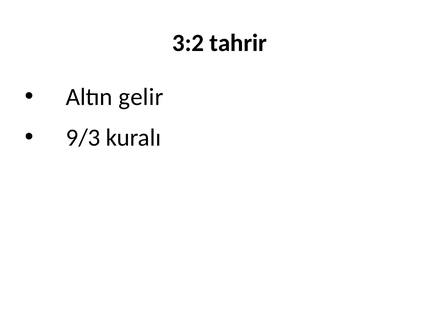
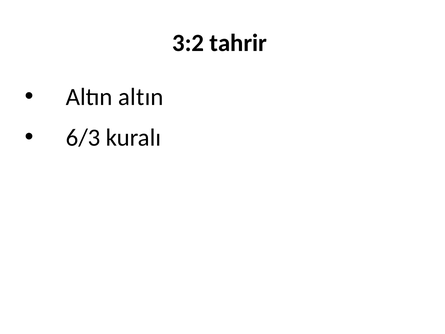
Altın gelir: gelir -> altın
9/3: 9/3 -> 6/3
